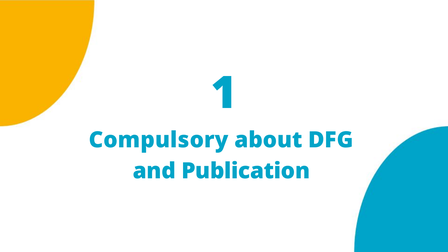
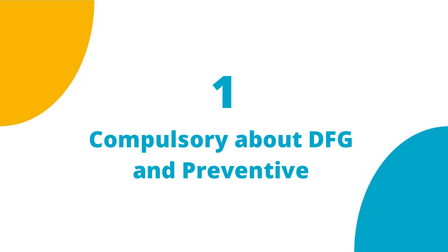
Publication: Publication -> Preventive
